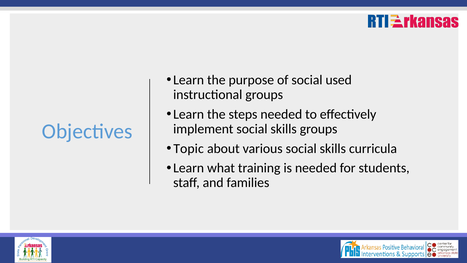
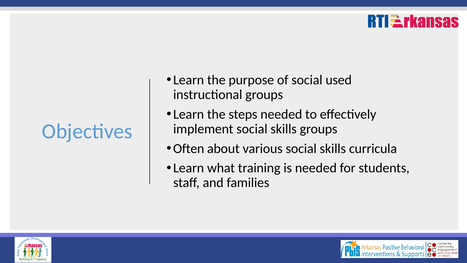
Topic: Topic -> Often
